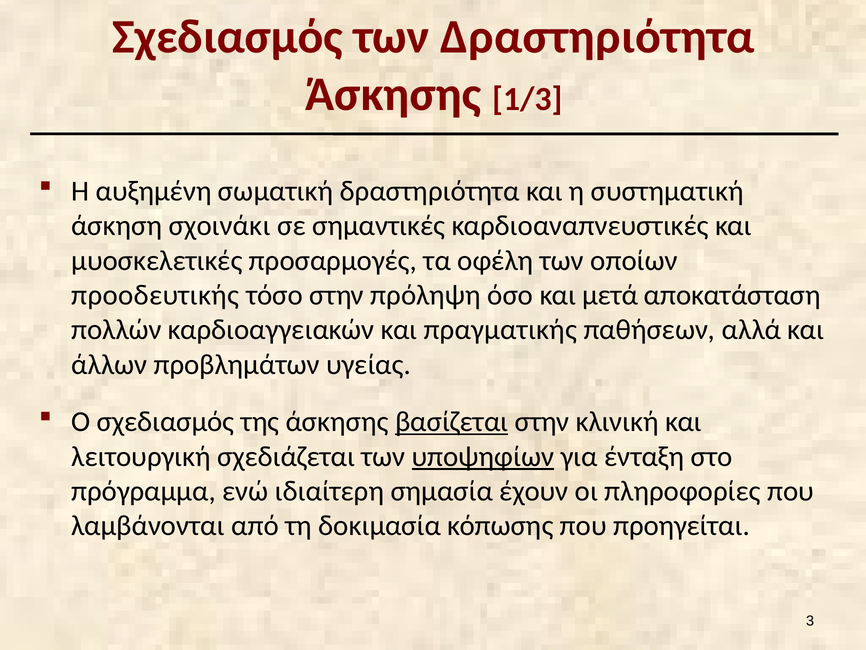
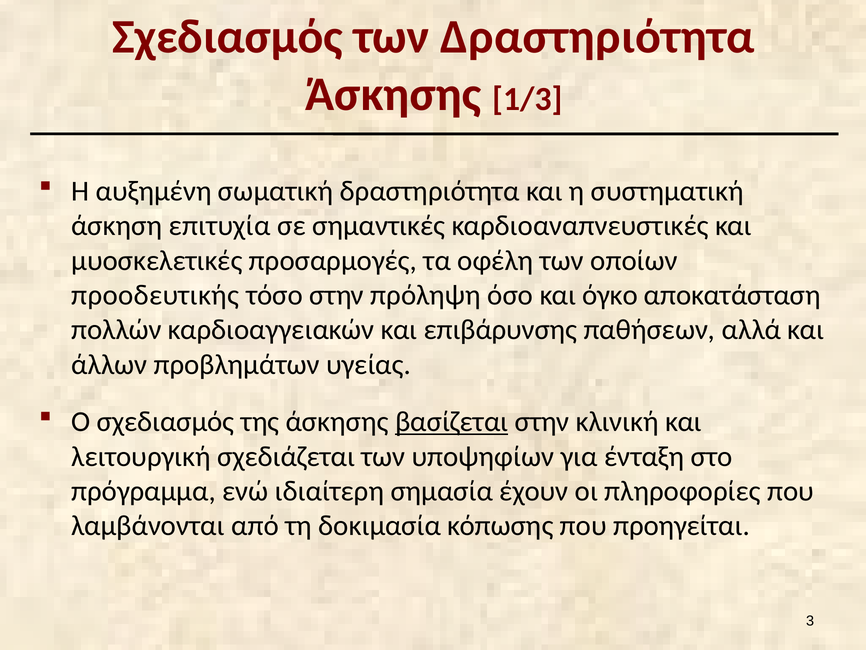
σχοινάκι: σχοινάκι -> επιτυχία
μετά: μετά -> όγκο
πραγματικής: πραγματικής -> επιβάρυνσης
υποψηφίων underline: present -> none
